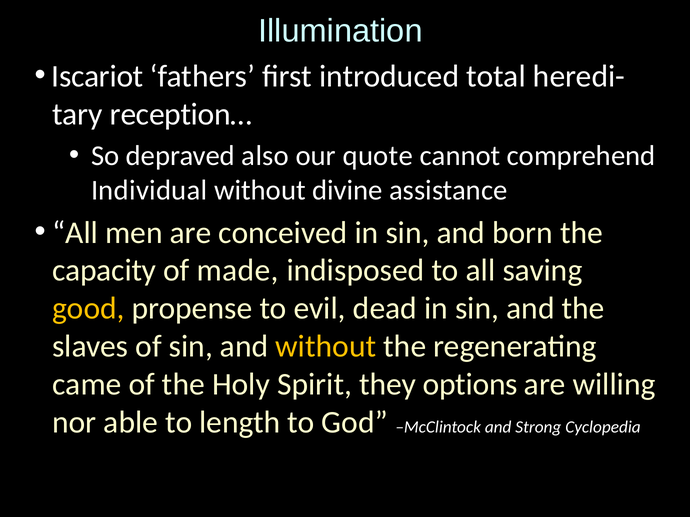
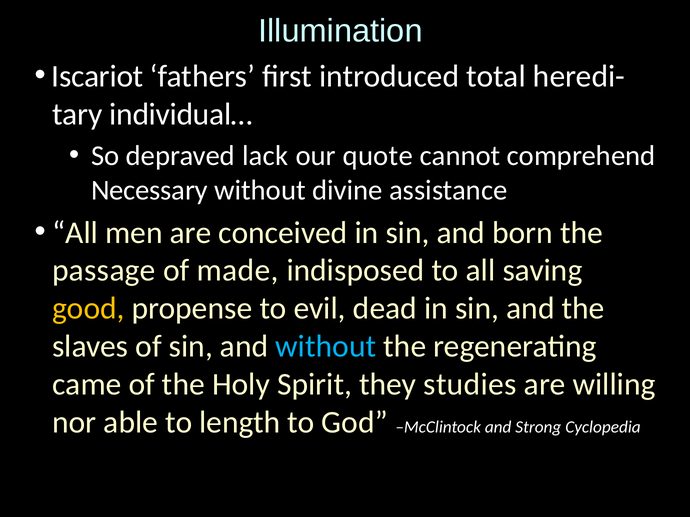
reception…: reception… -> individual…
also: also -> lack
Individual: Individual -> Necessary
capacity: capacity -> passage
without at (326, 347) colour: yellow -> light blue
options: options -> studies
